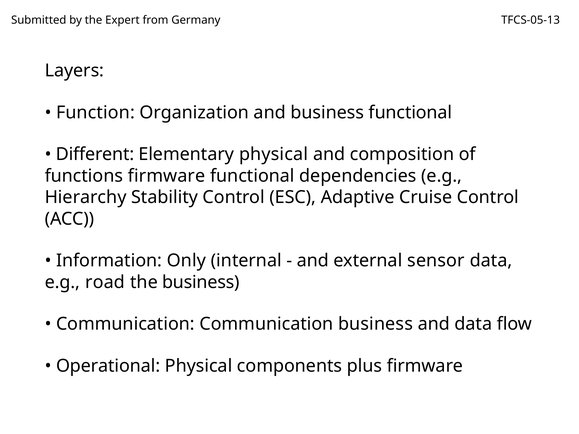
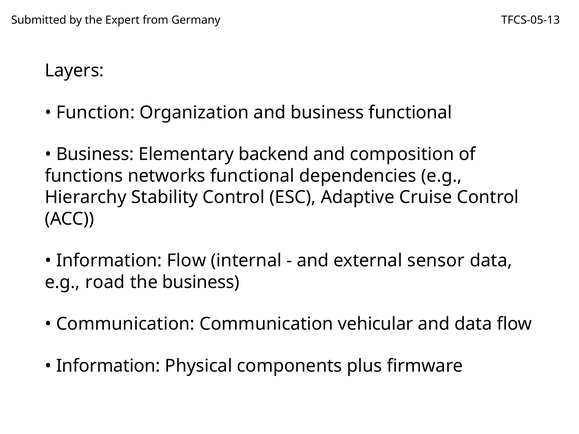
Different at (95, 154): Different -> Business
Elementary physical: physical -> backend
functions firmware: firmware -> networks
Information Only: Only -> Flow
Communication business: business -> vehicular
Operational at (108, 366): Operational -> Information
